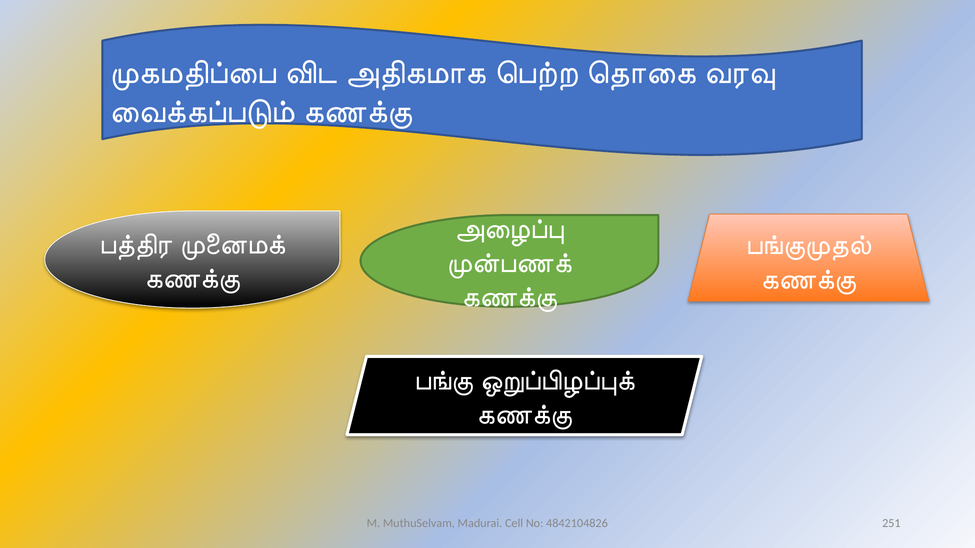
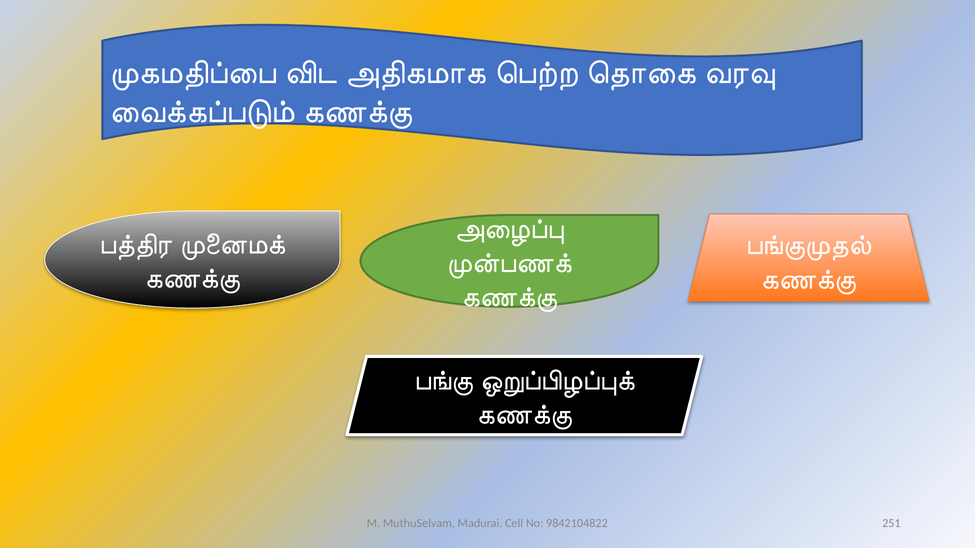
4842104826: 4842104826 -> 9842104822
